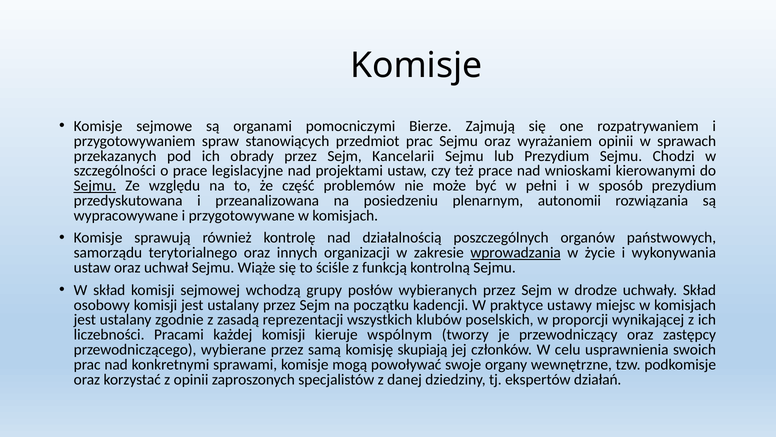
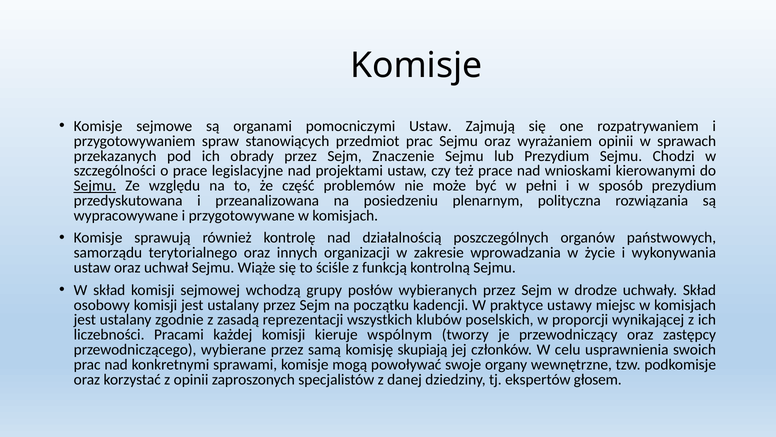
pomocniczymi Bierze: Bierze -> Ustaw
Kancelarii: Kancelarii -> Znaczenie
autonomii: autonomii -> polityczna
wprowadzania underline: present -> none
działań: działań -> głosem
